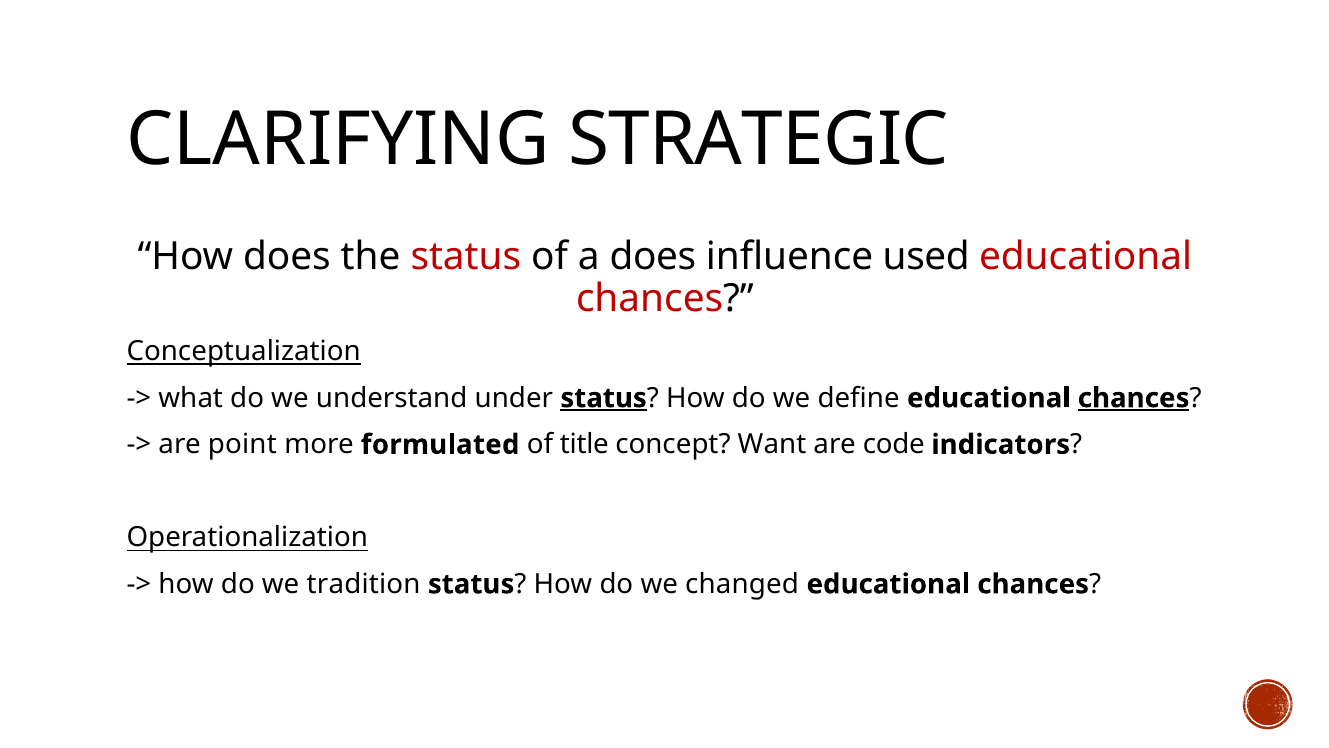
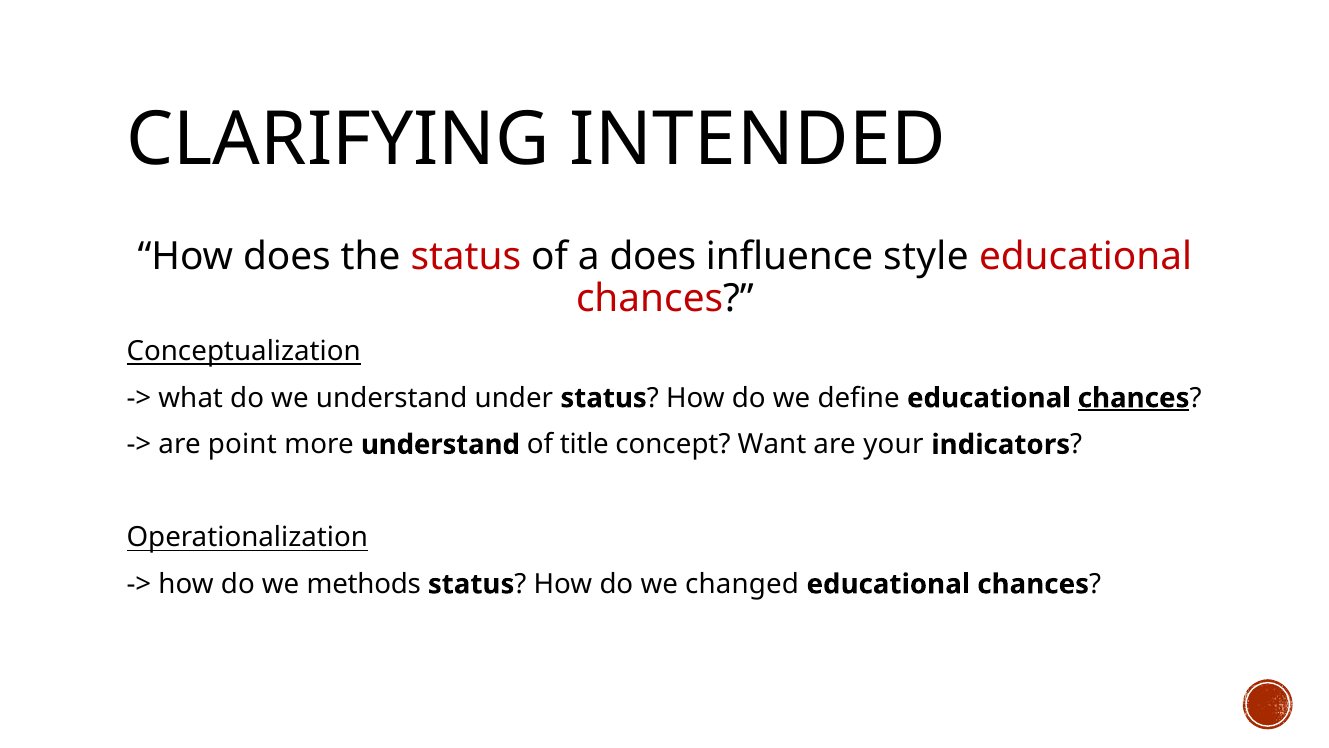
STRATEGIC: STRATEGIC -> INTENDED
used: used -> style
status at (604, 398) underline: present -> none
more formulated: formulated -> understand
code: code -> your
tradition: tradition -> methods
